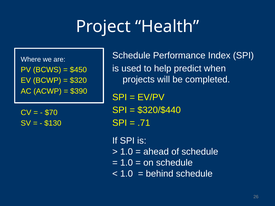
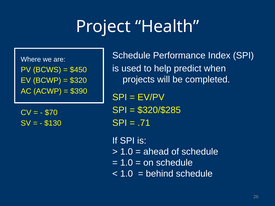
$320/$440: $320/$440 -> $320/$285
